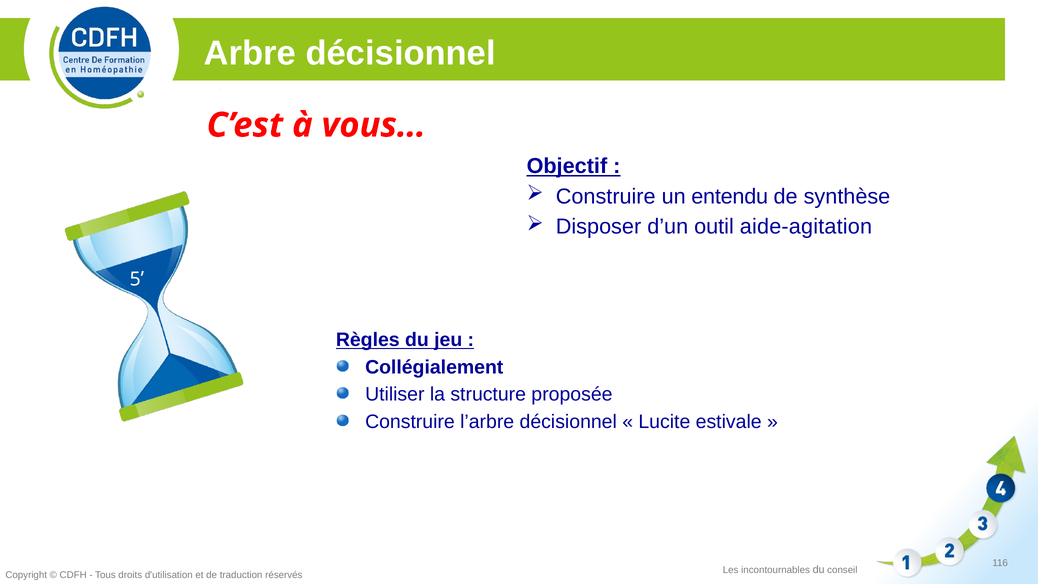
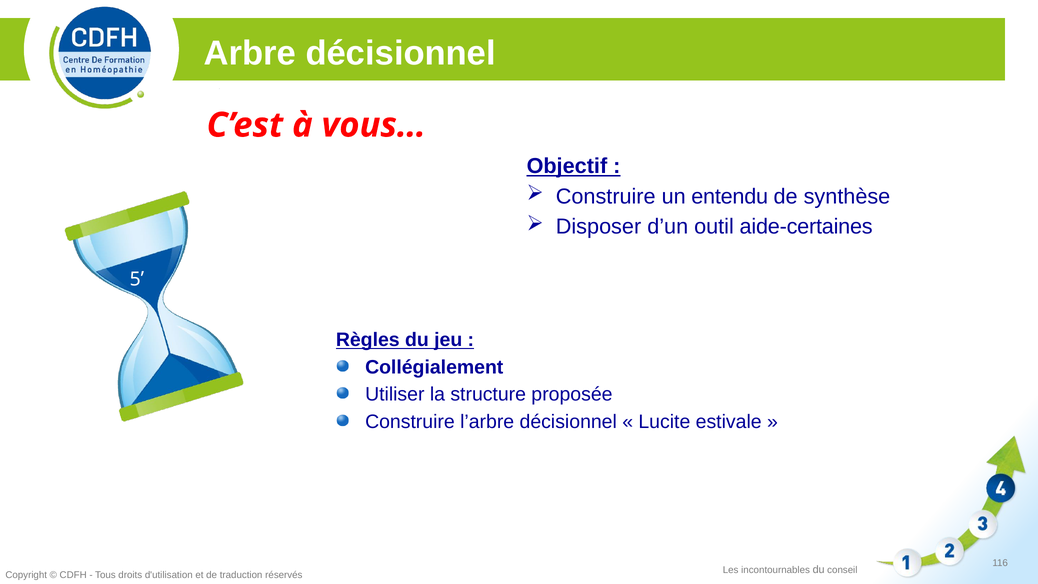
aide-agitation: aide-agitation -> aide-certaines
